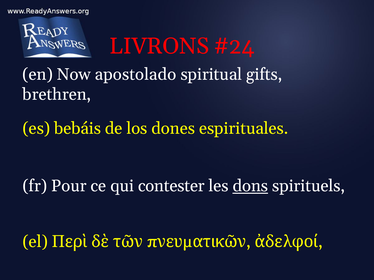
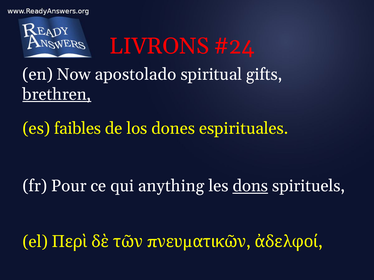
brethren underline: none -> present
bebáis: bebáis -> faibles
contester: contester -> anything
